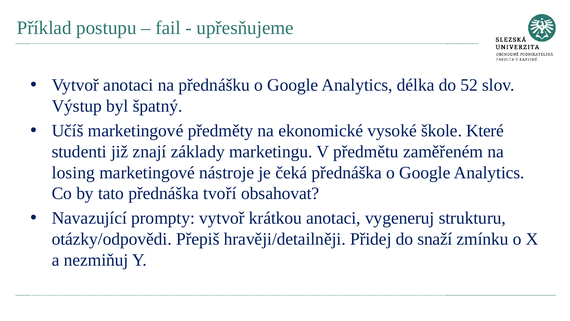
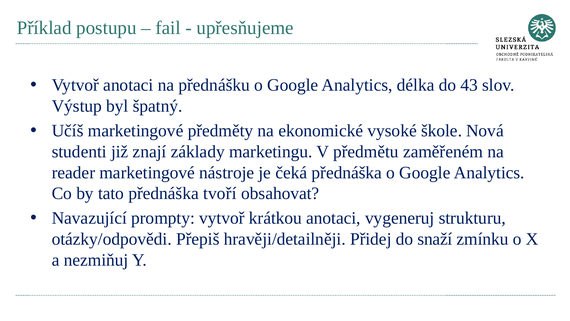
52: 52 -> 43
Které: Které -> Nová
losing: losing -> reader
